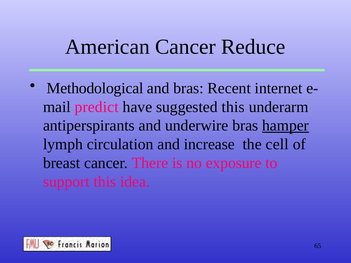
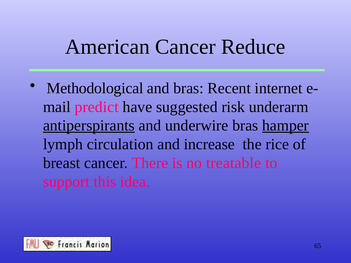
suggested this: this -> risk
antiperspirants underline: none -> present
cell: cell -> rice
exposure: exposure -> treatable
